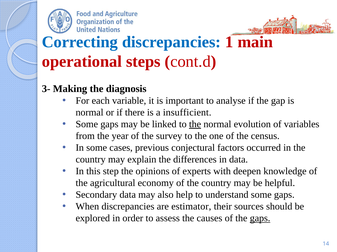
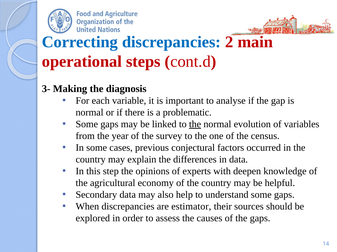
1: 1 -> 2
insufficient: insufficient -> problematic
gaps at (260, 219) underline: present -> none
